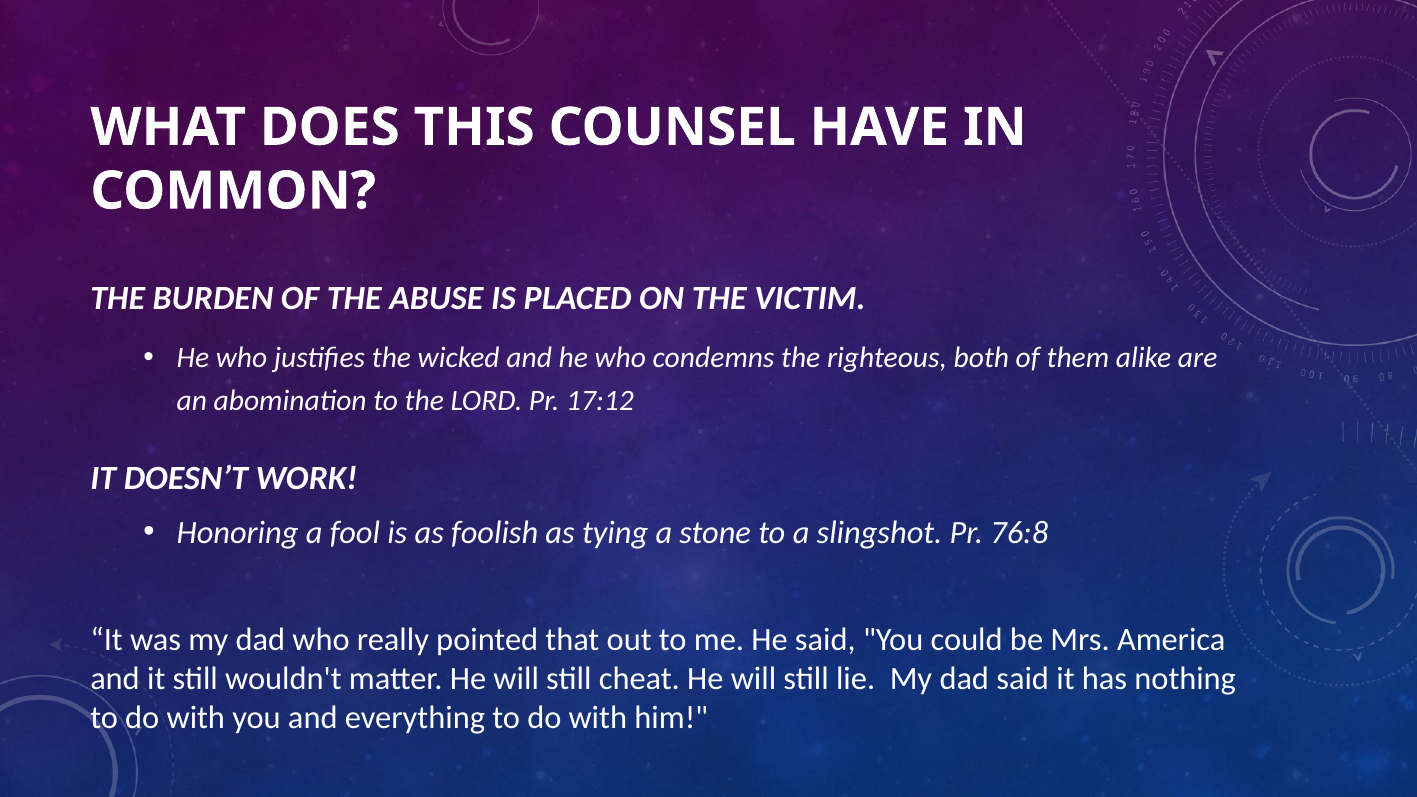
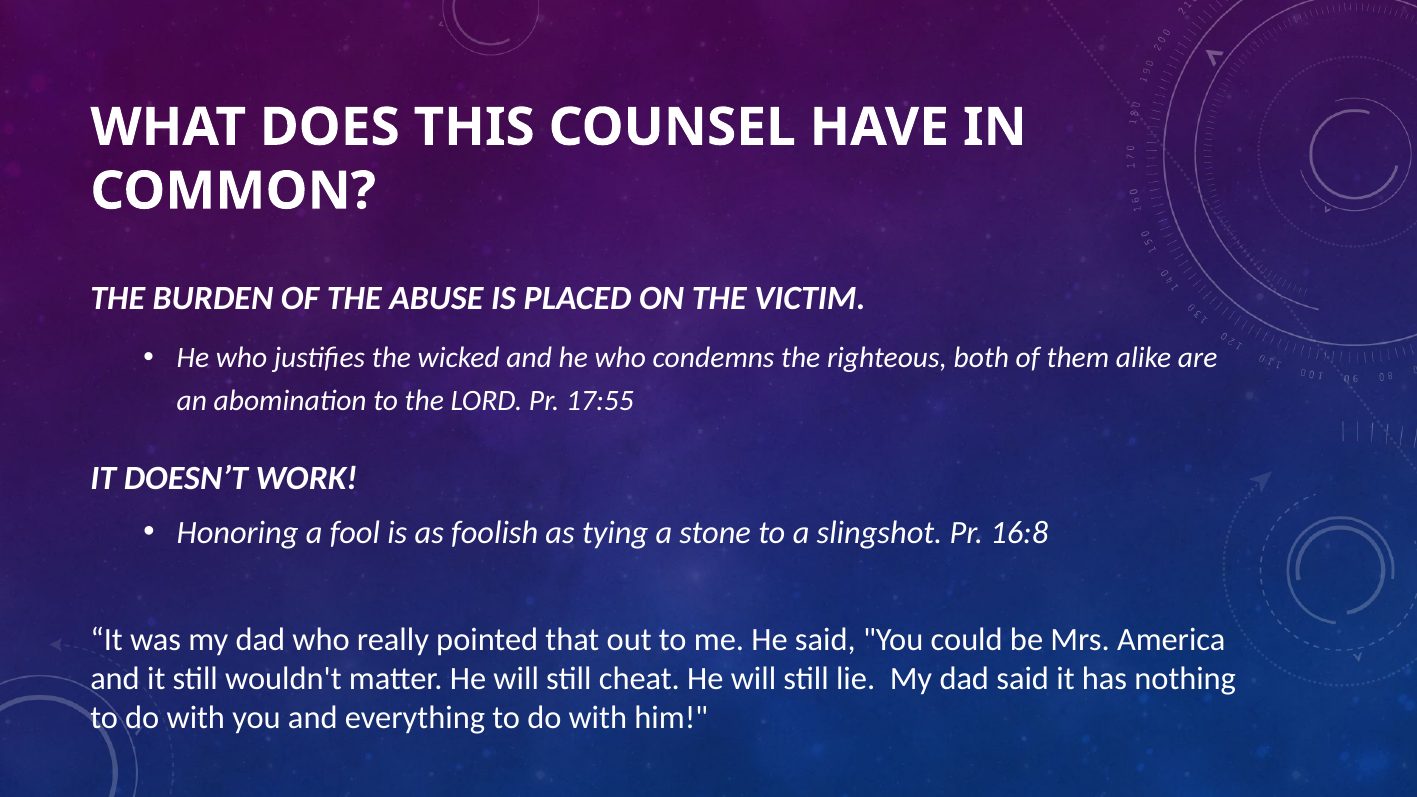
17:12: 17:12 -> 17:55
76:8: 76:8 -> 16:8
